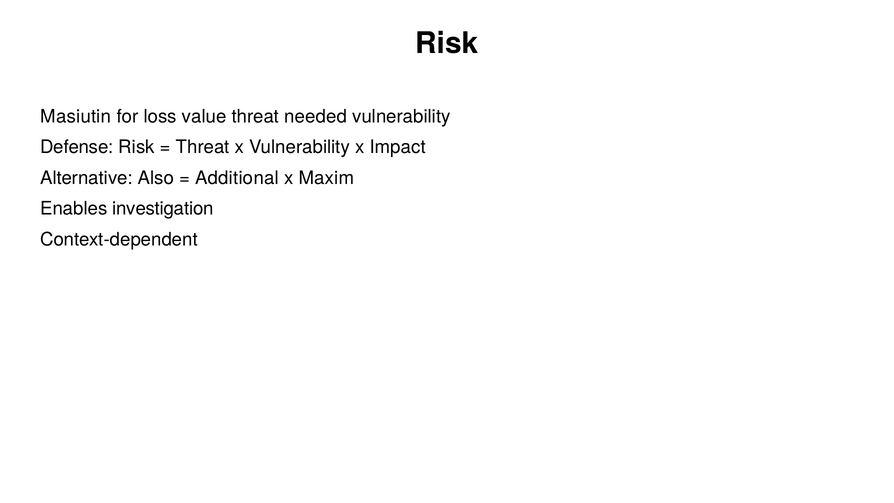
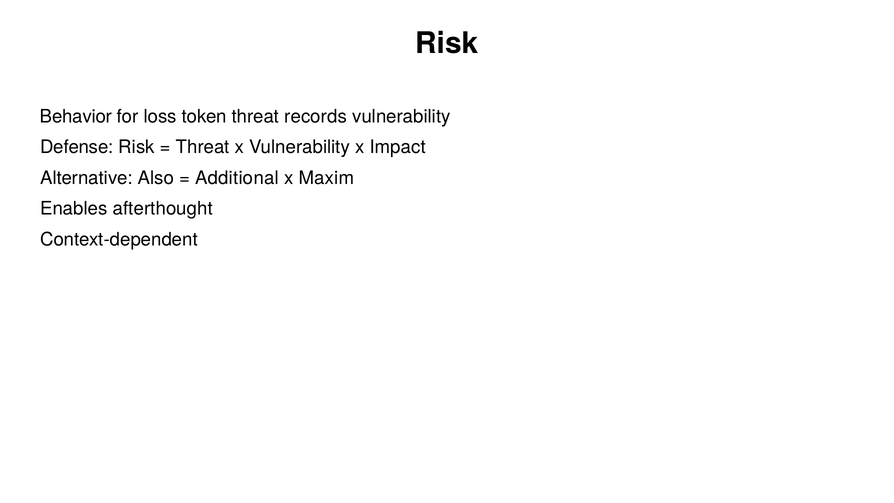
Masiutin: Masiutin -> Behavior
value: value -> token
needed: needed -> records
investigation: investigation -> afterthought
